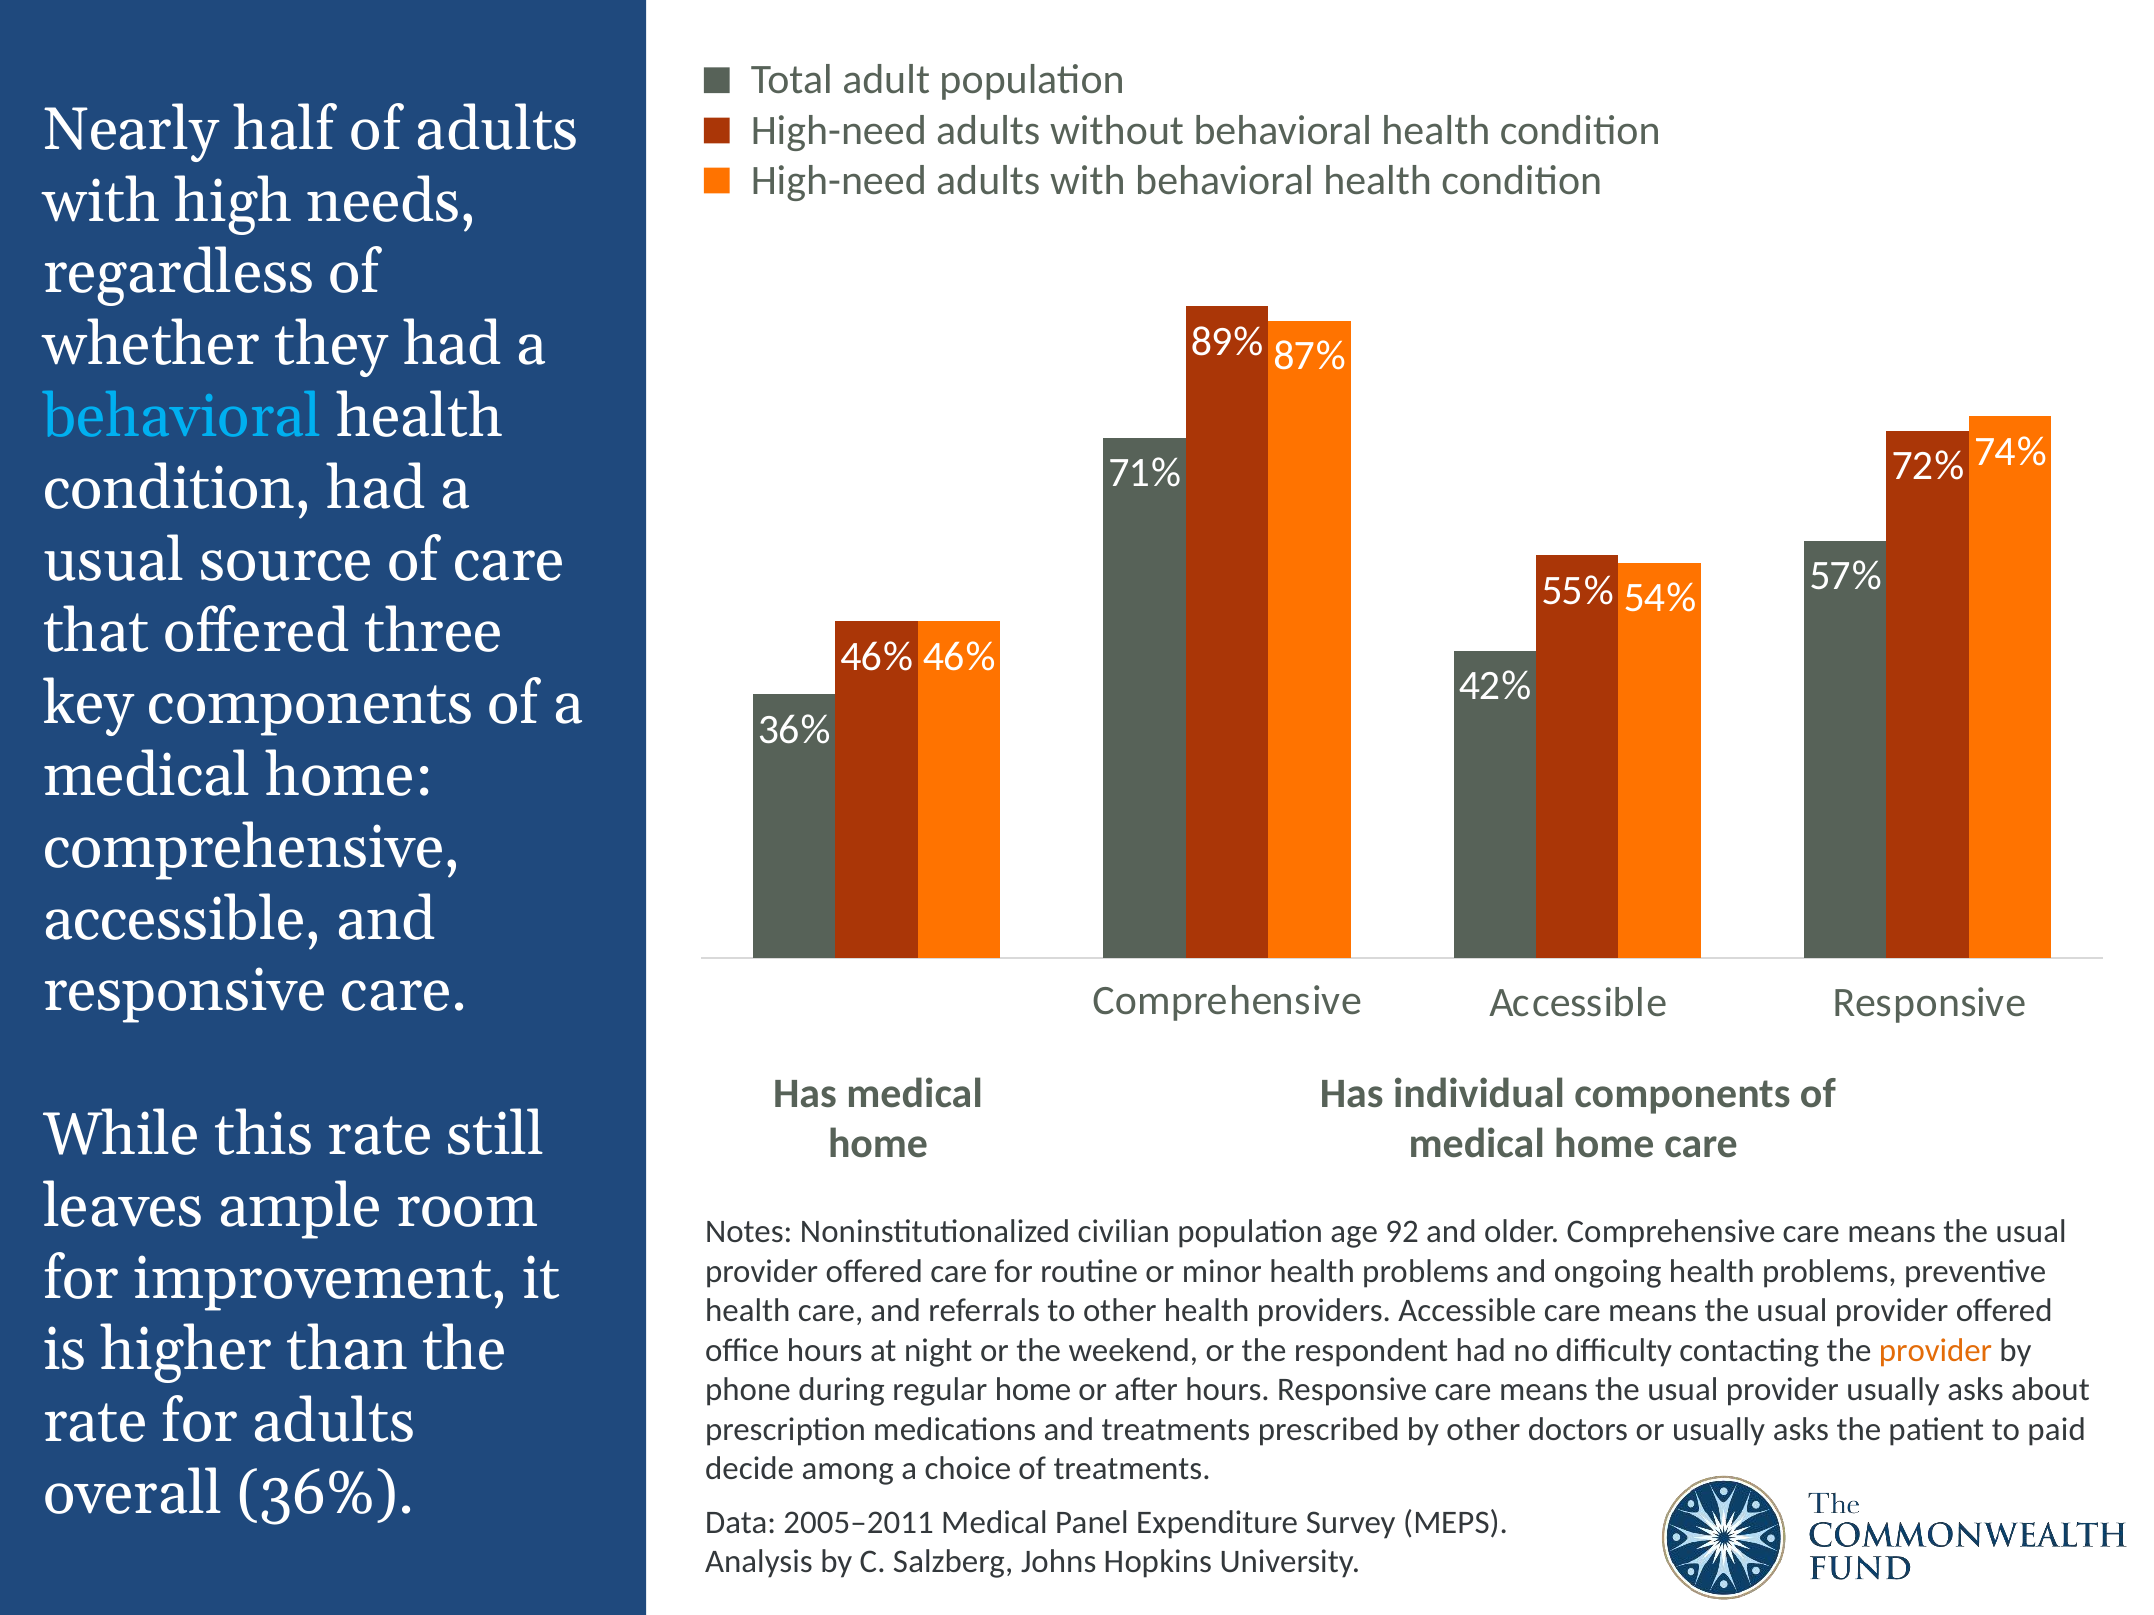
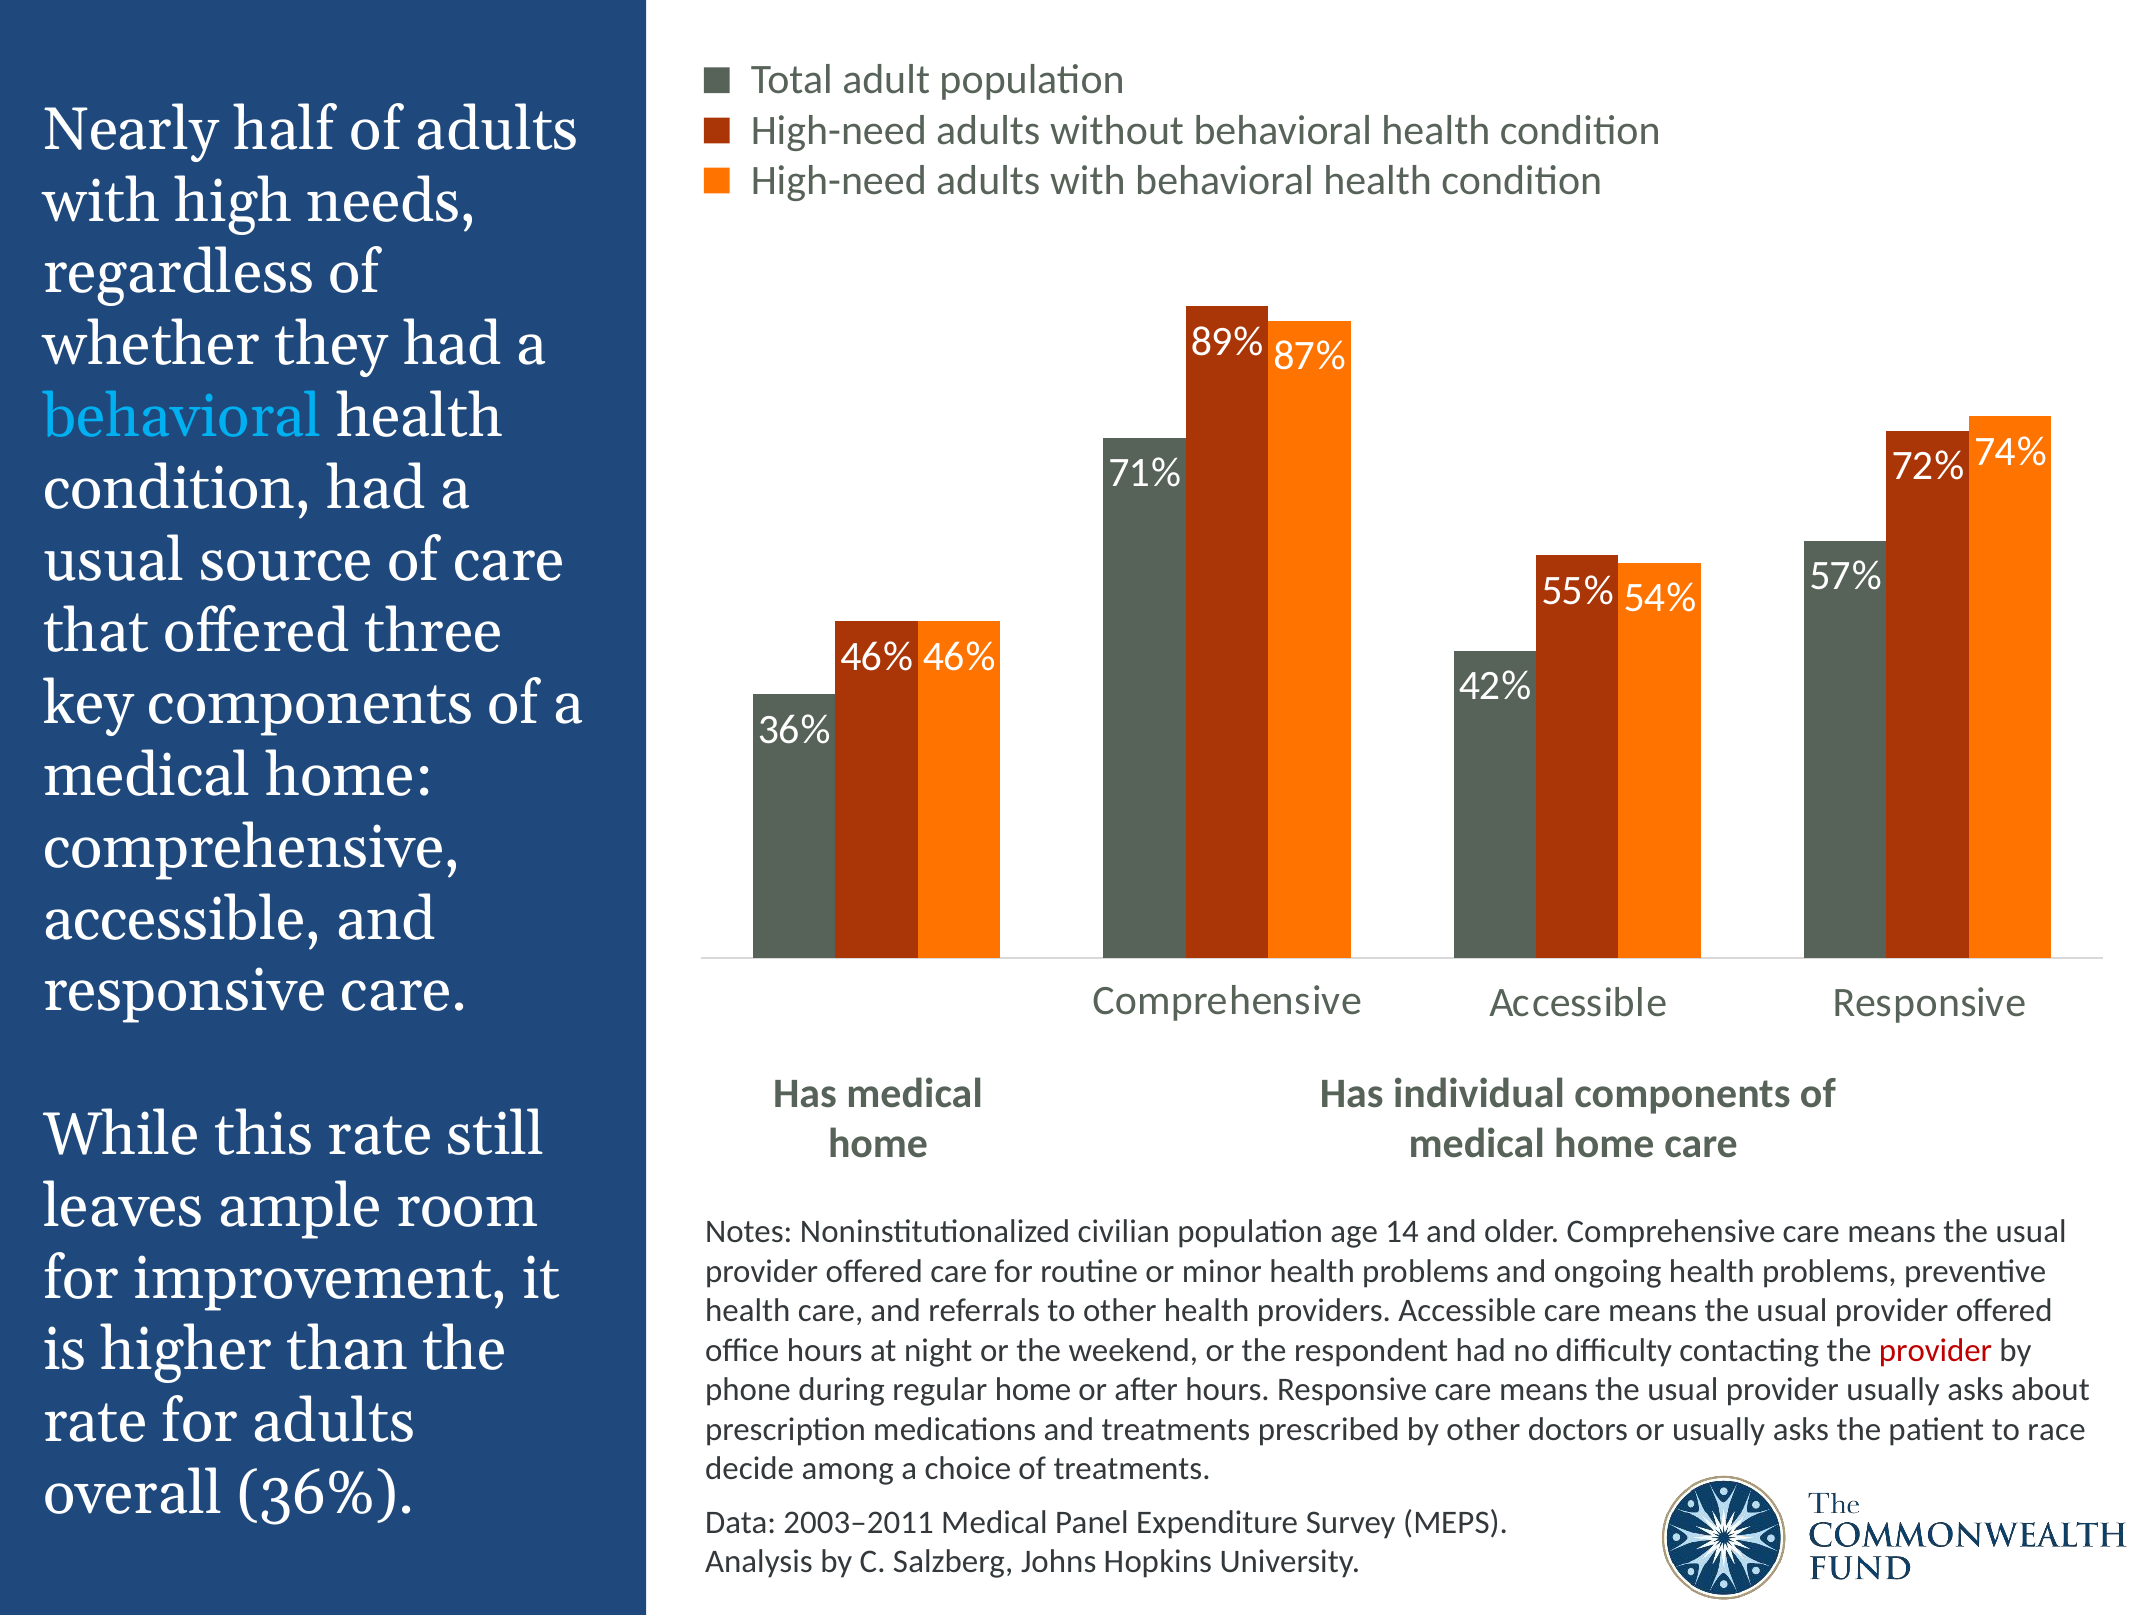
92: 92 -> 14
provider at (1935, 1351) colour: orange -> red
paid: paid -> race
2005–2011: 2005–2011 -> 2003–2011
